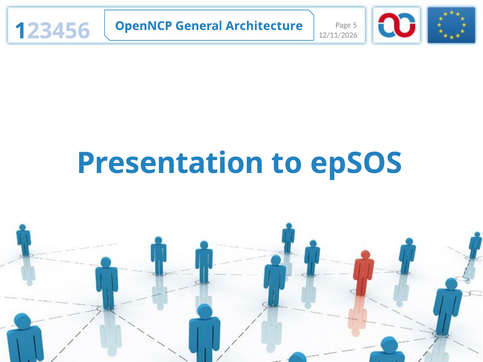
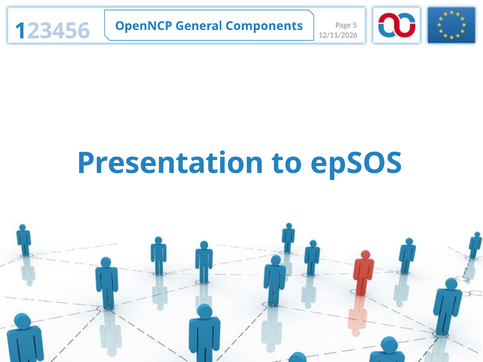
Architecture: Architecture -> Components
